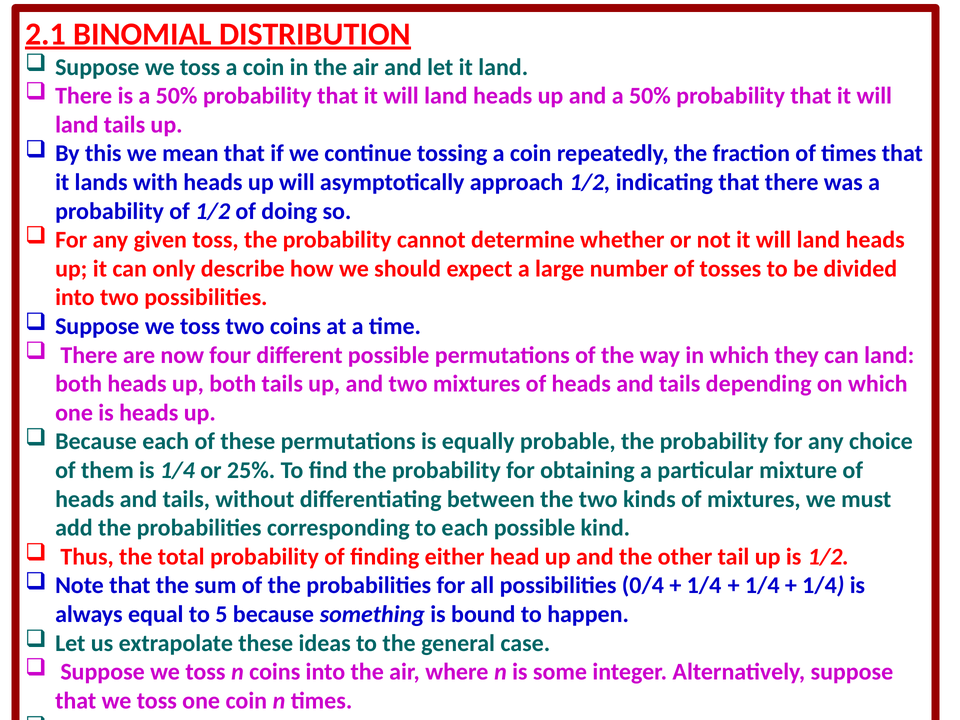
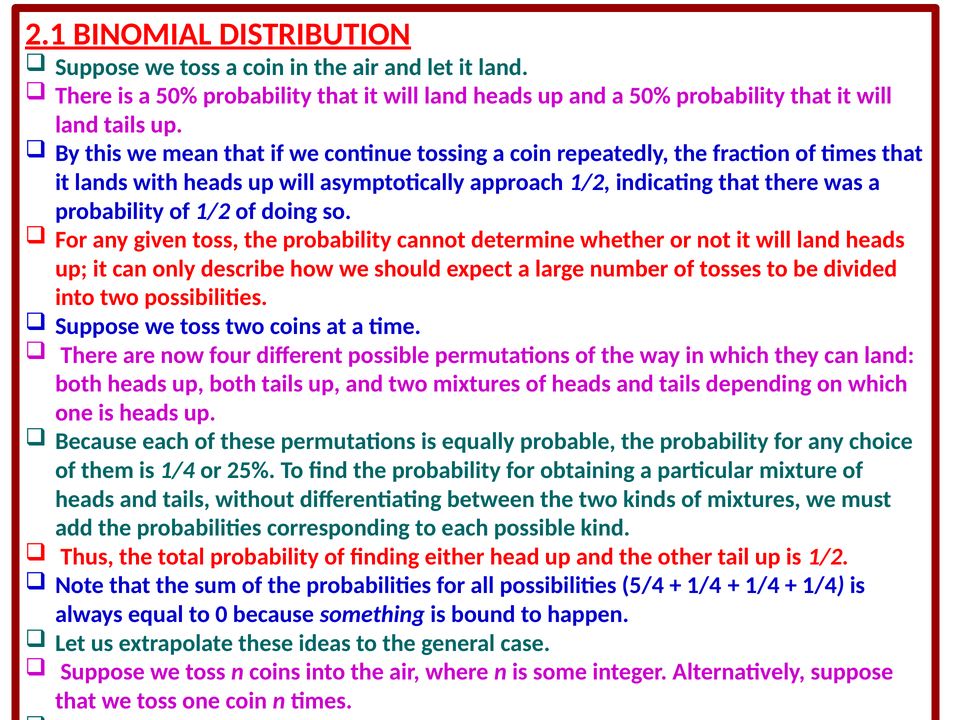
0/4: 0/4 -> 5/4
5: 5 -> 0
